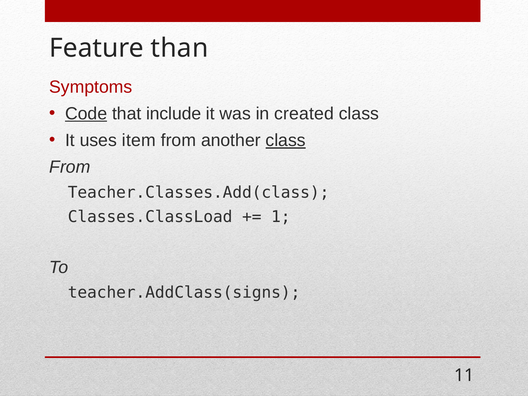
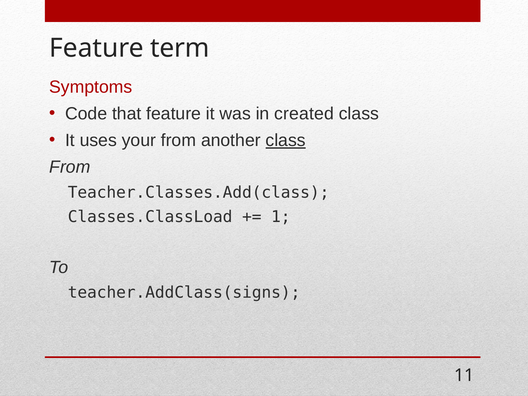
than: than -> term
Code underline: present -> none
that include: include -> feature
item: item -> your
